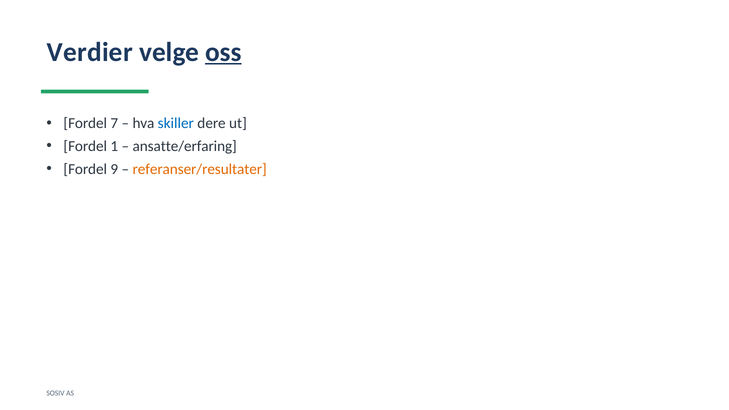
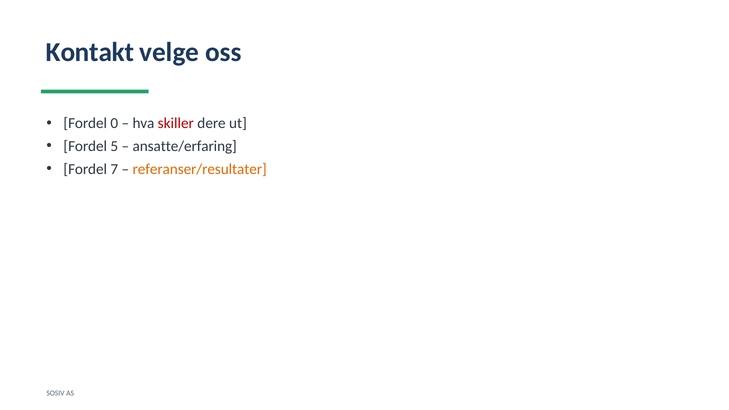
Verdier: Verdier -> Kontakt
oss underline: present -> none
7: 7 -> 0
skiller colour: blue -> red
1: 1 -> 5
9: 9 -> 7
